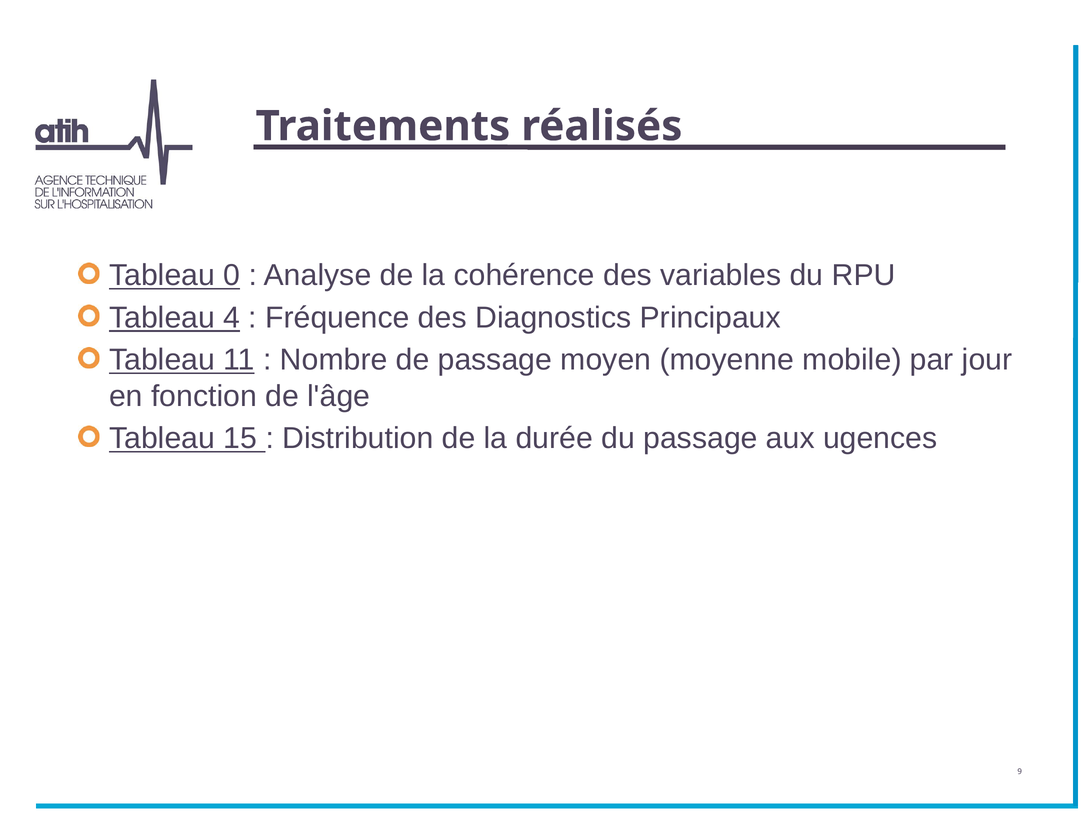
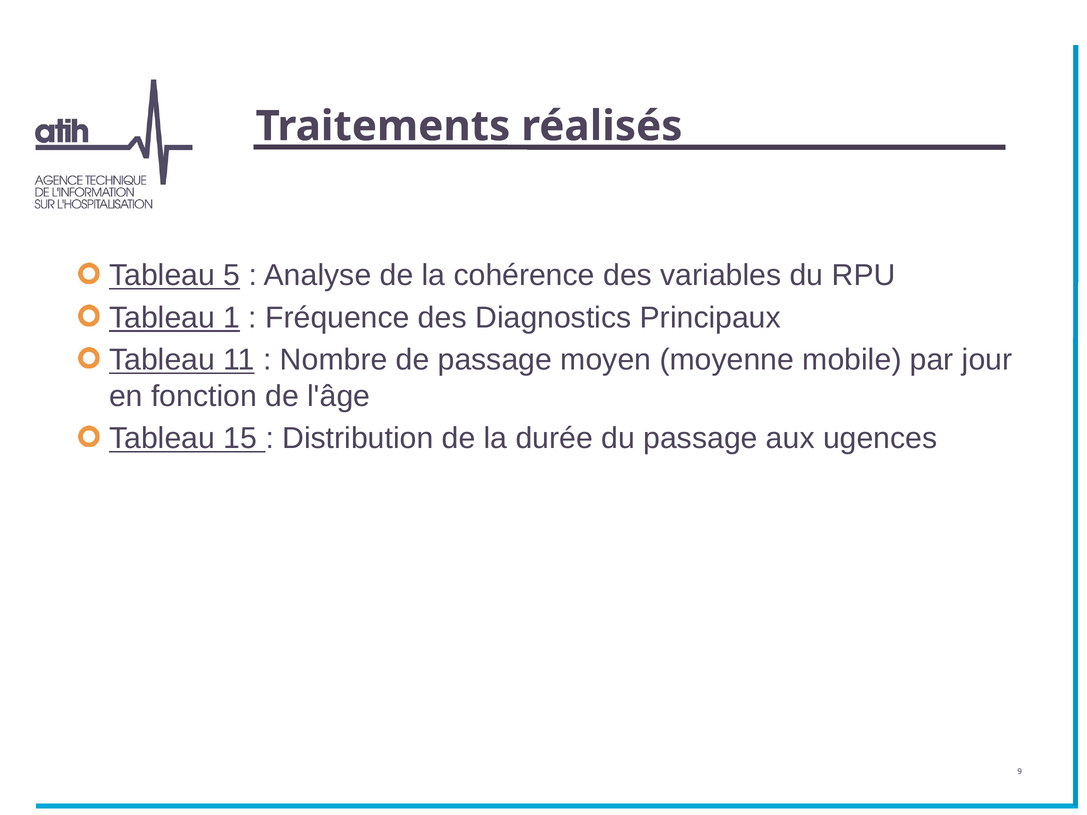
0: 0 -> 5
4: 4 -> 1
